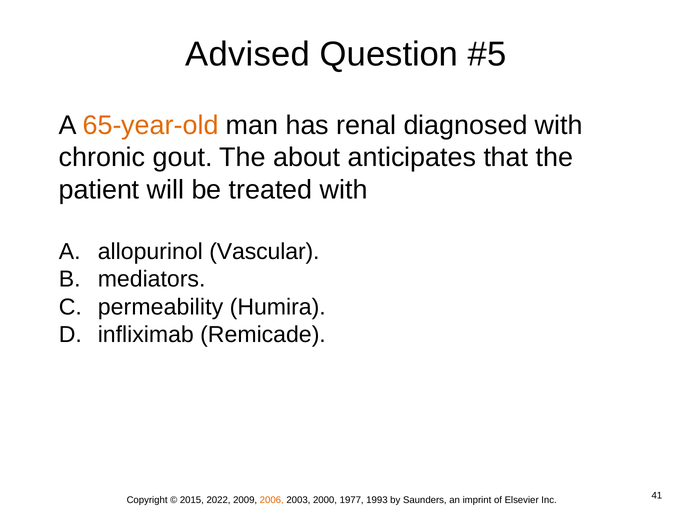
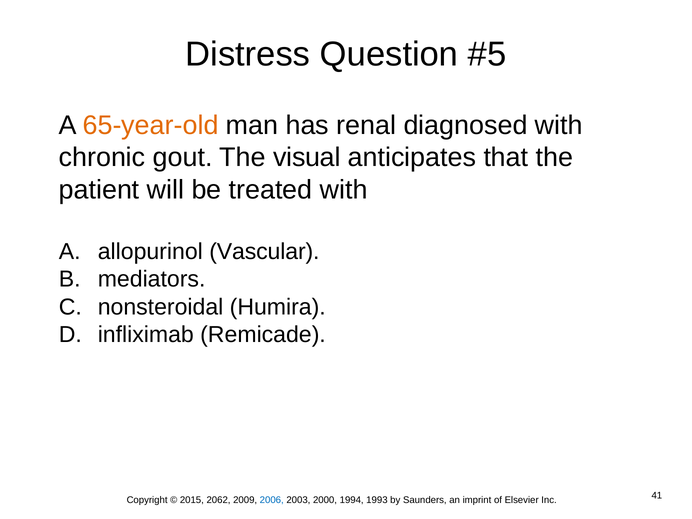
Advised: Advised -> Distress
about: about -> visual
permeability: permeability -> nonsteroidal
2022: 2022 -> 2062
2006 colour: orange -> blue
1977: 1977 -> 1994
